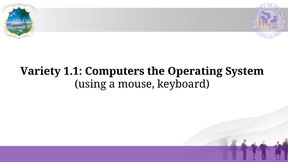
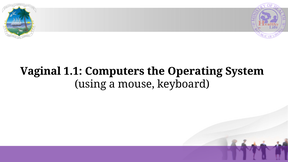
Variety: Variety -> Vaginal
